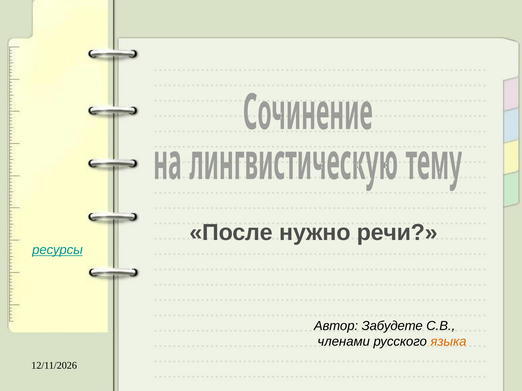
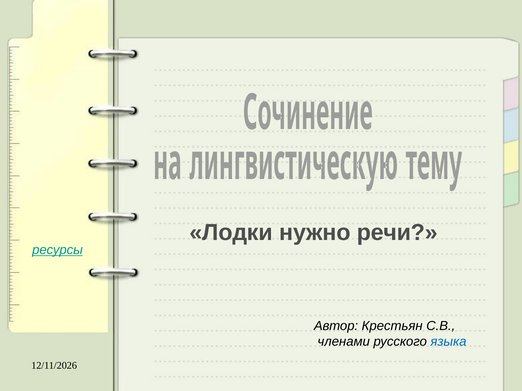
После: После -> Лодки
Забудете: Забудете -> Крестьян
языка colour: orange -> blue
